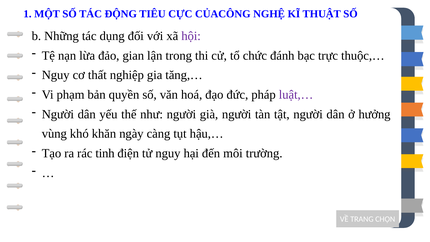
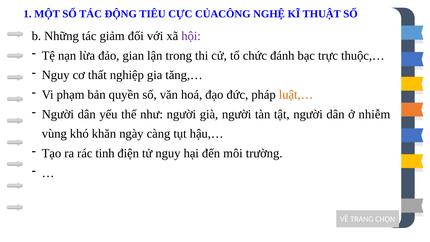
dụng: dụng -> giảm
luật,… colour: purple -> orange
hưởng: hưởng -> nhiễm
